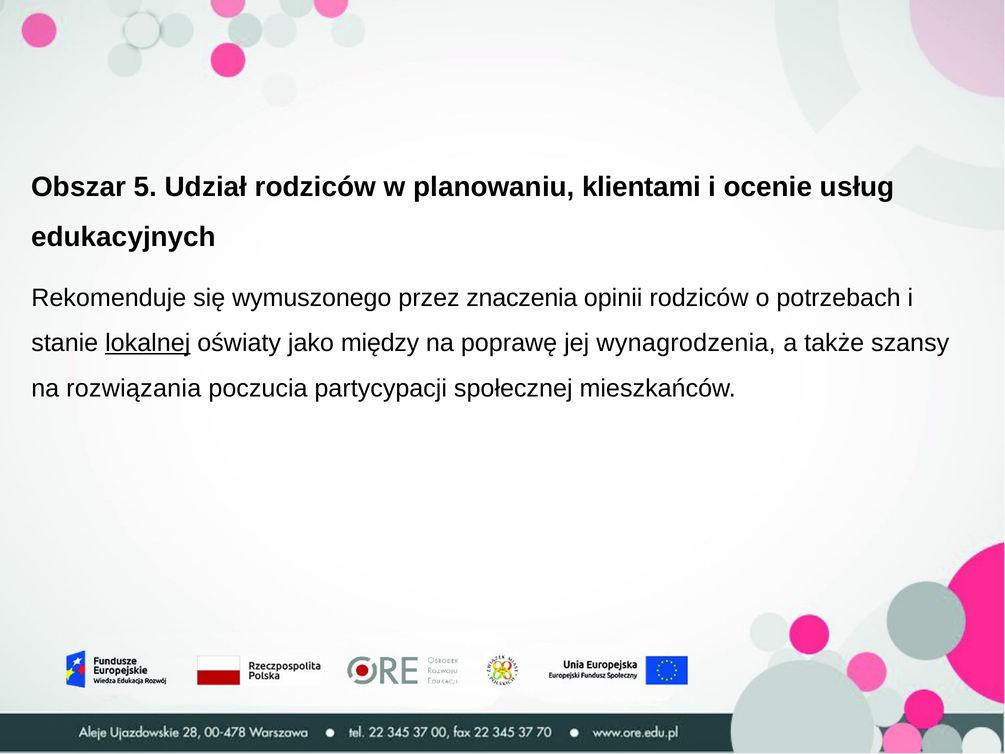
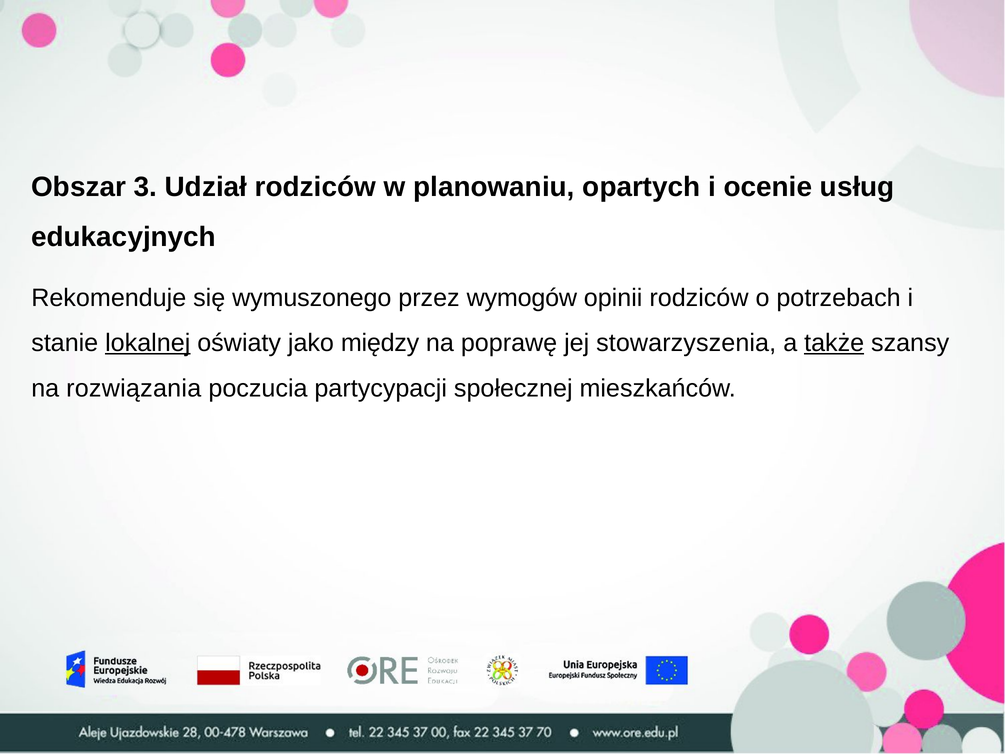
5: 5 -> 3
klientami: klientami -> opartych
znaczenia: znaczenia -> wymogów
wynagrodzenia: wynagrodzenia -> stowarzyszenia
także underline: none -> present
